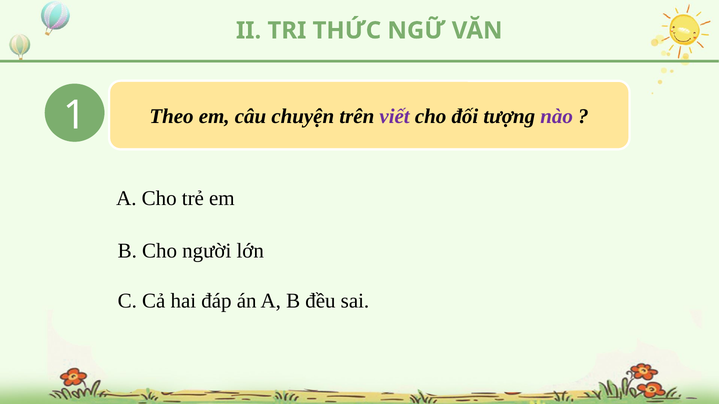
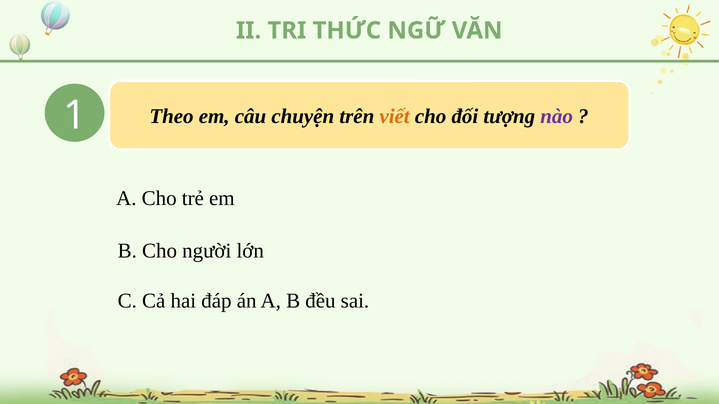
viết colour: purple -> orange
